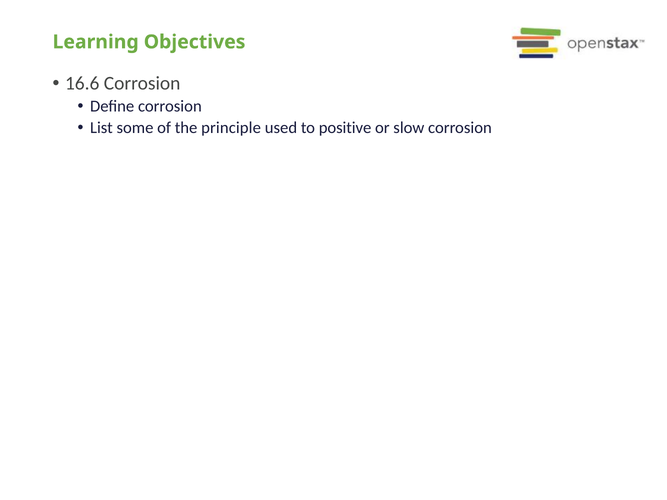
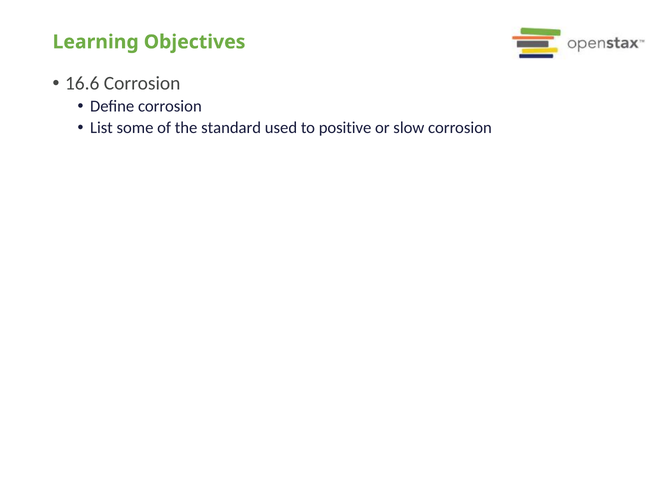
principle: principle -> standard
